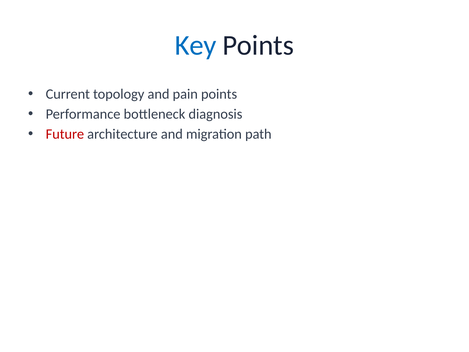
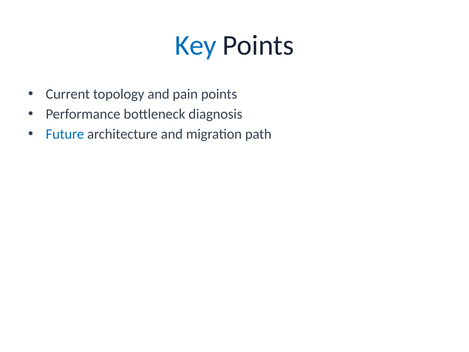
Future colour: red -> blue
